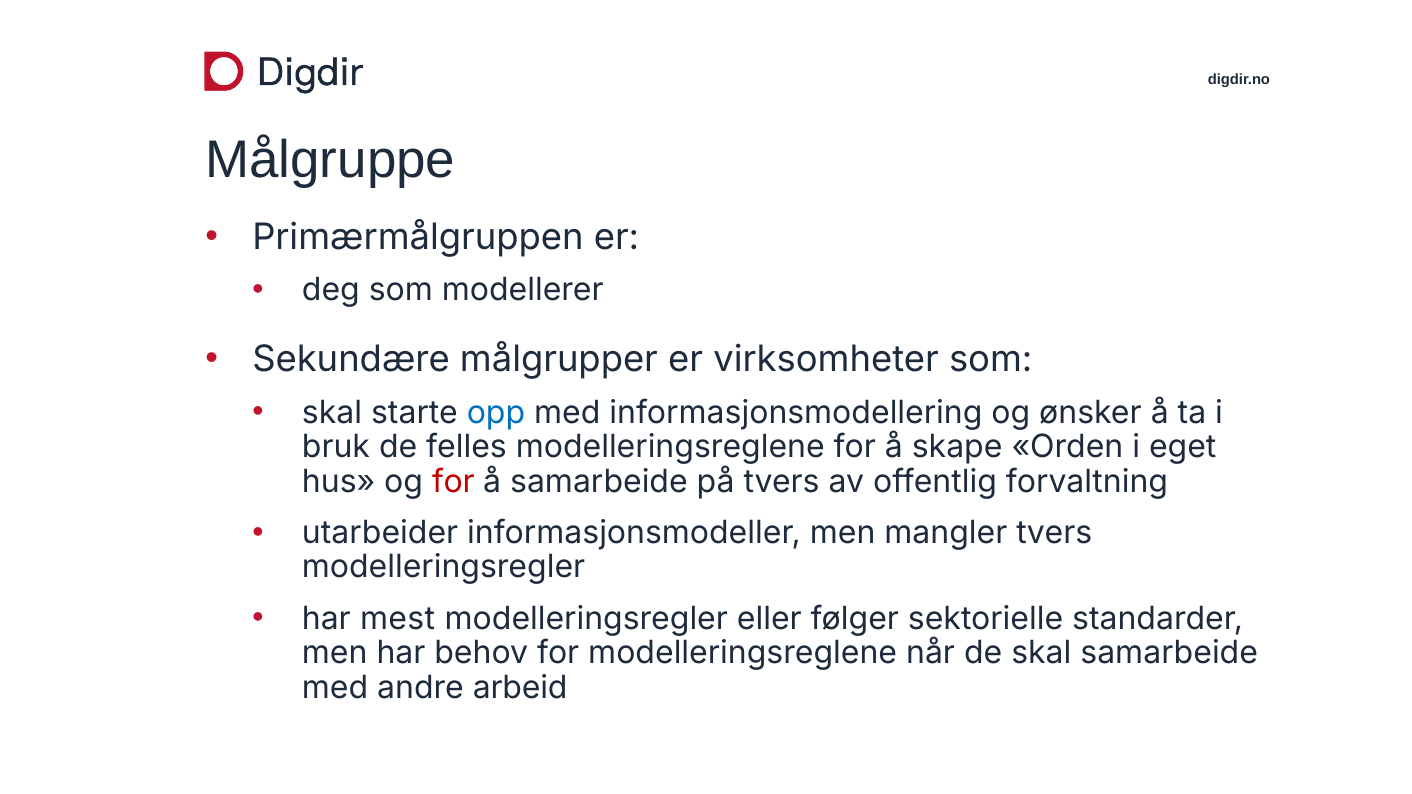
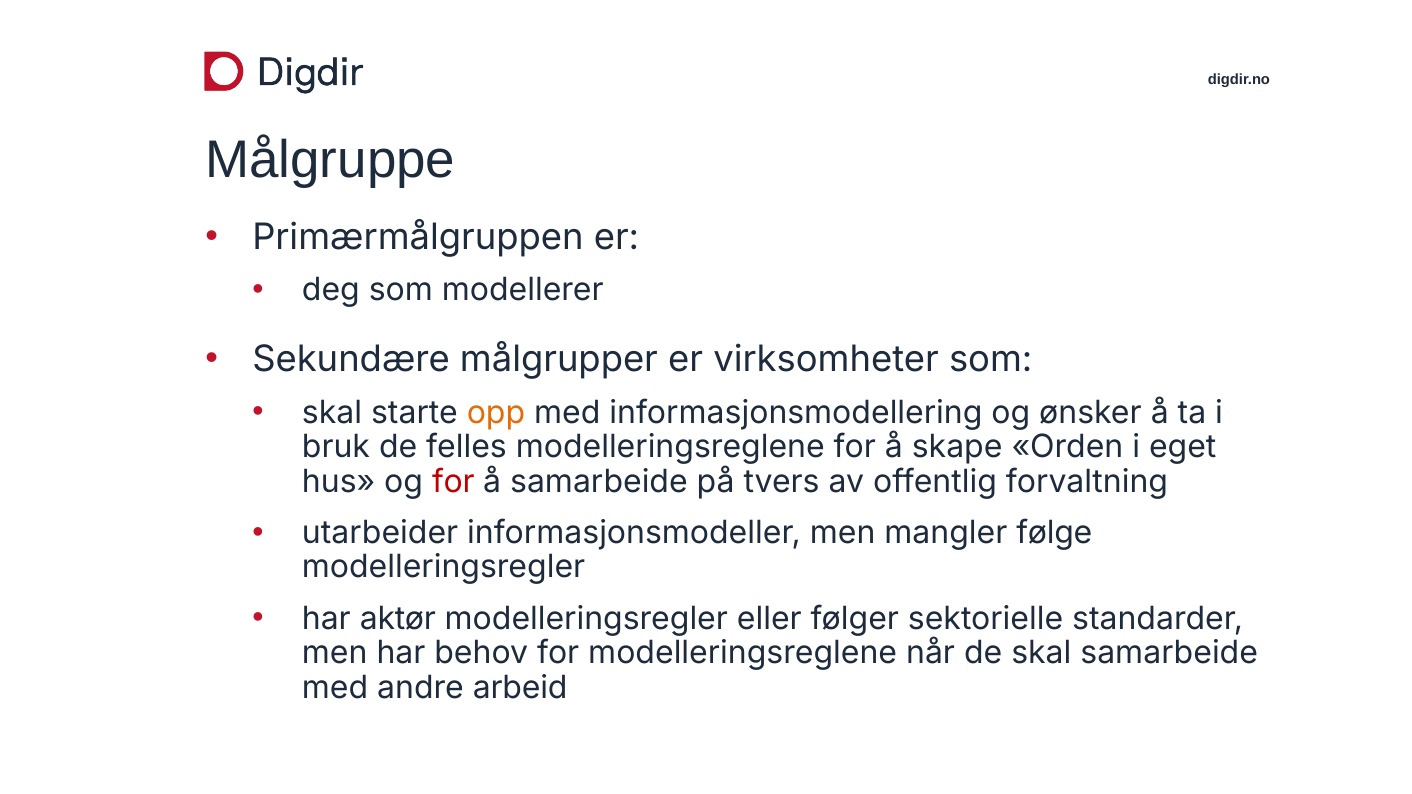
opp colour: blue -> orange
mangler tvers: tvers -> følge
mest: mest -> aktør
